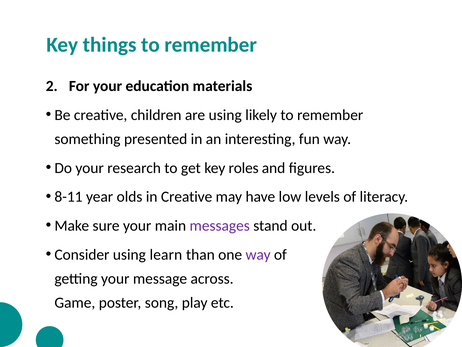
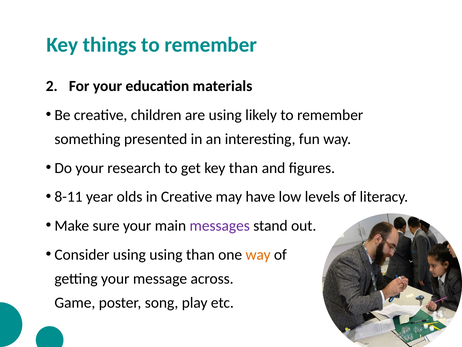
key roles: roles -> than
using learn: learn -> using
way at (258, 254) colour: purple -> orange
